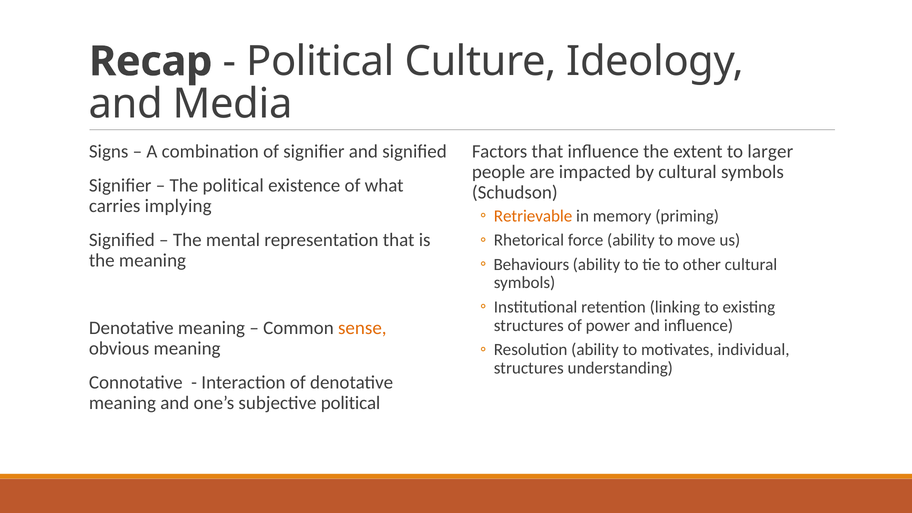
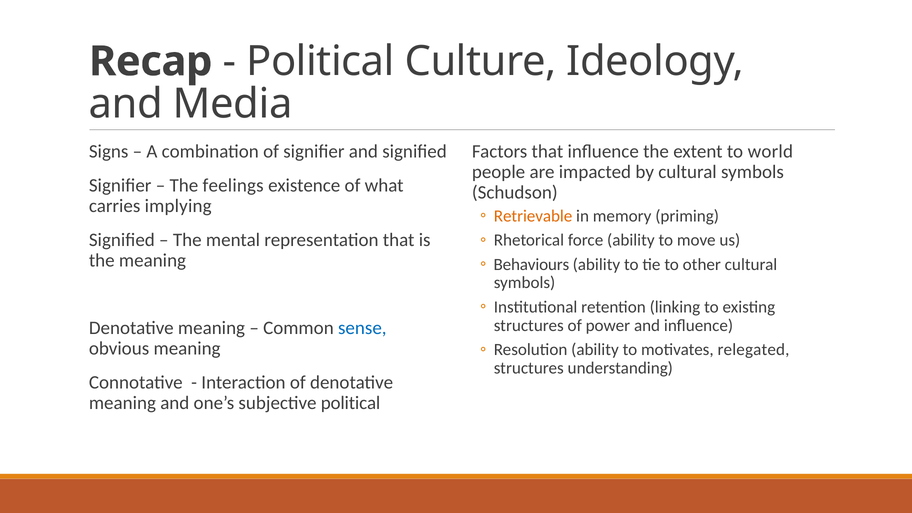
larger: larger -> world
The political: political -> feelings
sense colour: orange -> blue
individual: individual -> relegated
